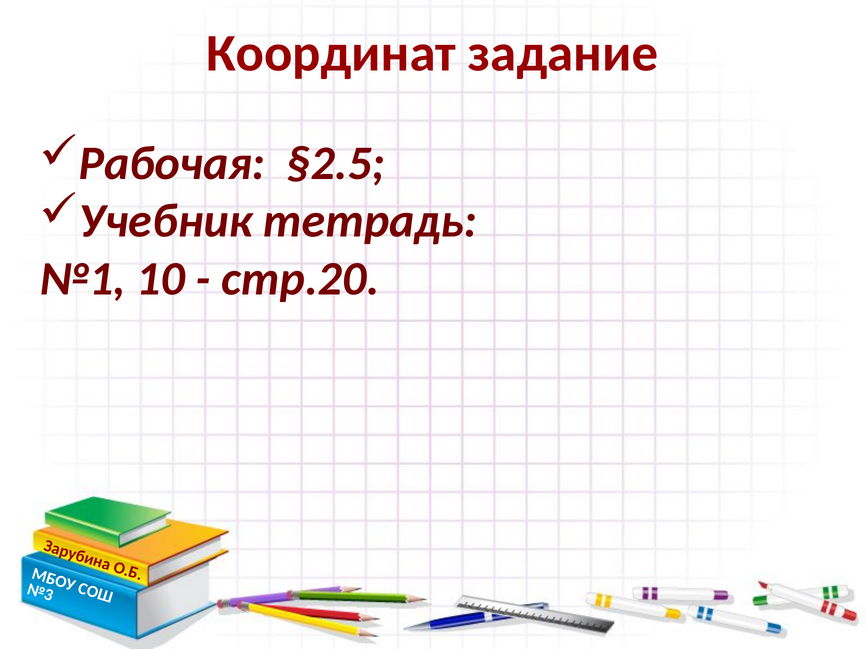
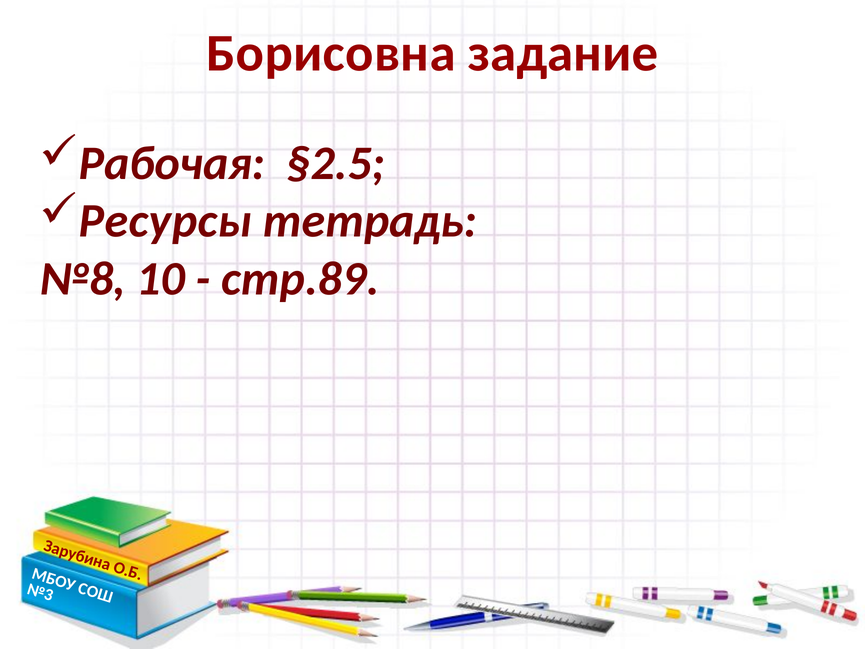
Координат: Координат -> Борисовна
Учебник: Учебник -> Ресурсы
№1: №1 -> №8
стр.20: стр.20 -> стр.89
